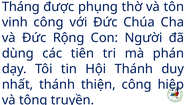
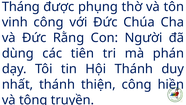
Rộng: Rộng -> Rằng
hiệp: hiệp -> hiền
